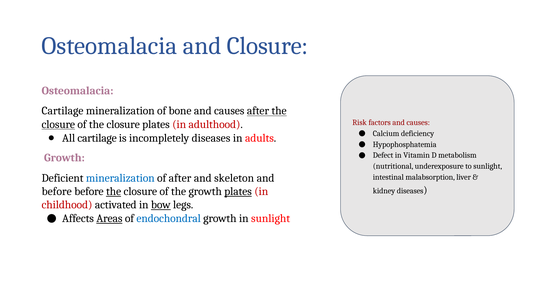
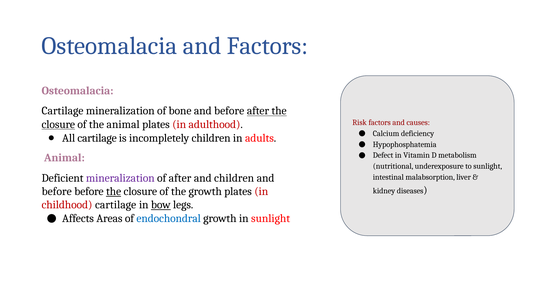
and Closure: Closure -> Factors
bone and causes: causes -> before
of the closure: closure -> animal
incompletely diseases: diseases -> children
Growth at (64, 158): Growth -> Animal
mineralization at (120, 178) colour: blue -> purple
and skeleton: skeleton -> children
plates at (238, 192) underline: present -> none
childhood activated: activated -> cartilage
Areas underline: present -> none
